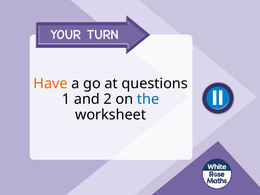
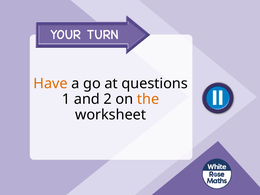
the colour: blue -> orange
